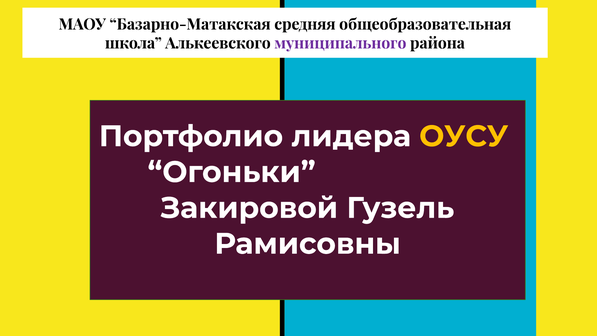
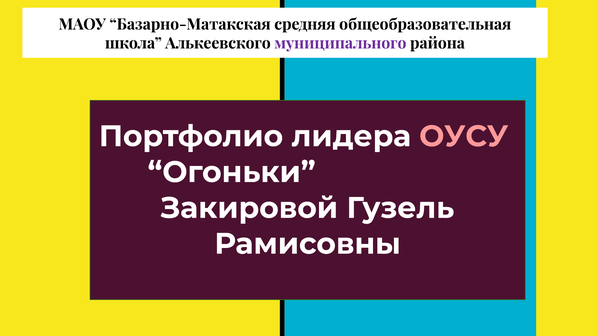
ОУСУ colour: yellow -> pink
